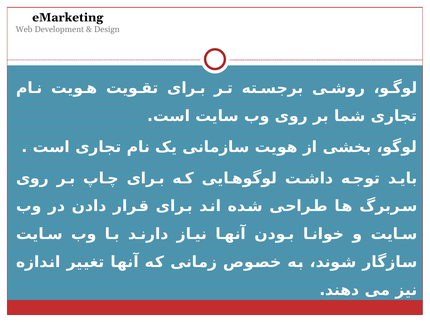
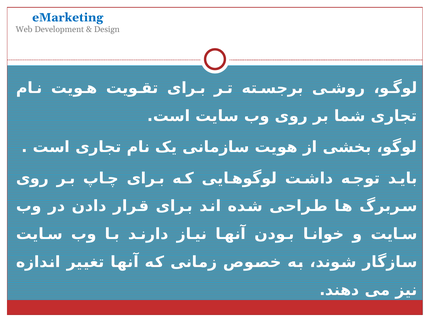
eMarketing colour: black -> blue
